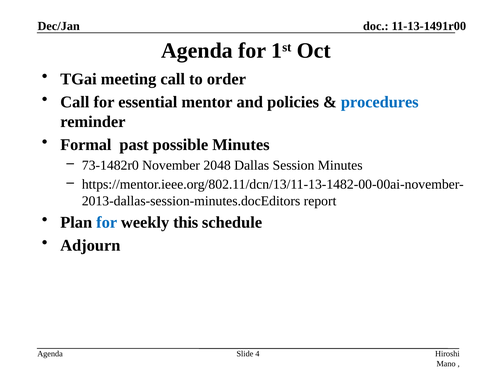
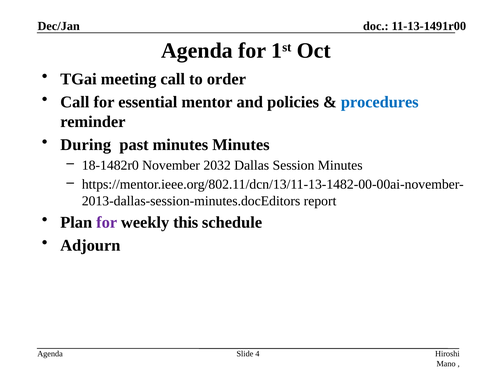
Formal: Formal -> During
past possible: possible -> minutes
73-1482r0: 73-1482r0 -> 18-1482r0
2048: 2048 -> 2032
for at (107, 222) colour: blue -> purple
